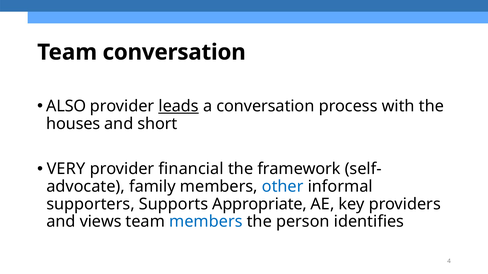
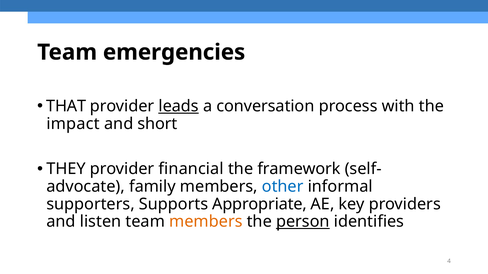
Team conversation: conversation -> emergencies
ALSO: ALSO -> THAT
houses: houses -> impact
VERY: VERY -> THEY
views: views -> listen
members at (206, 222) colour: blue -> orange
person underline: none -> present
